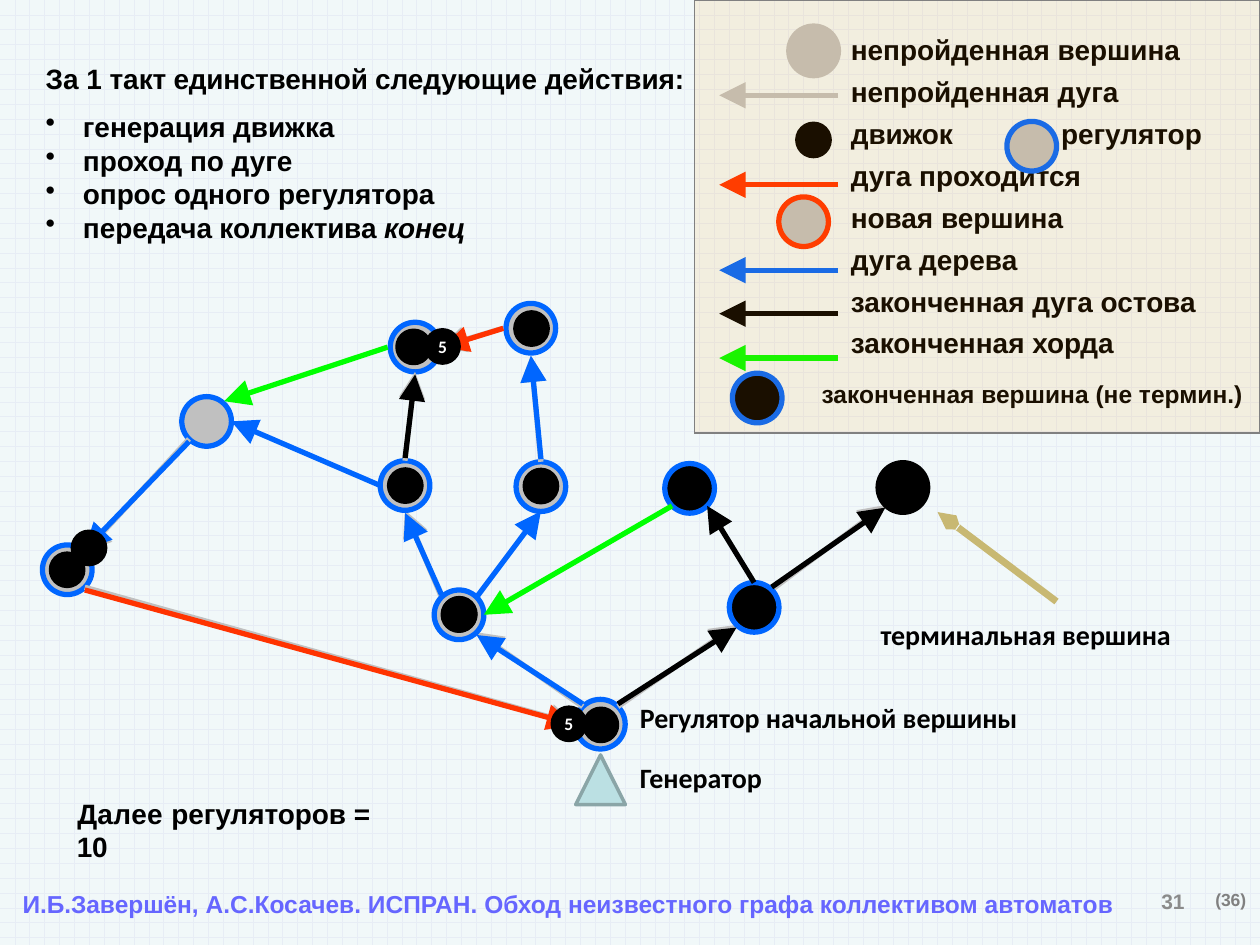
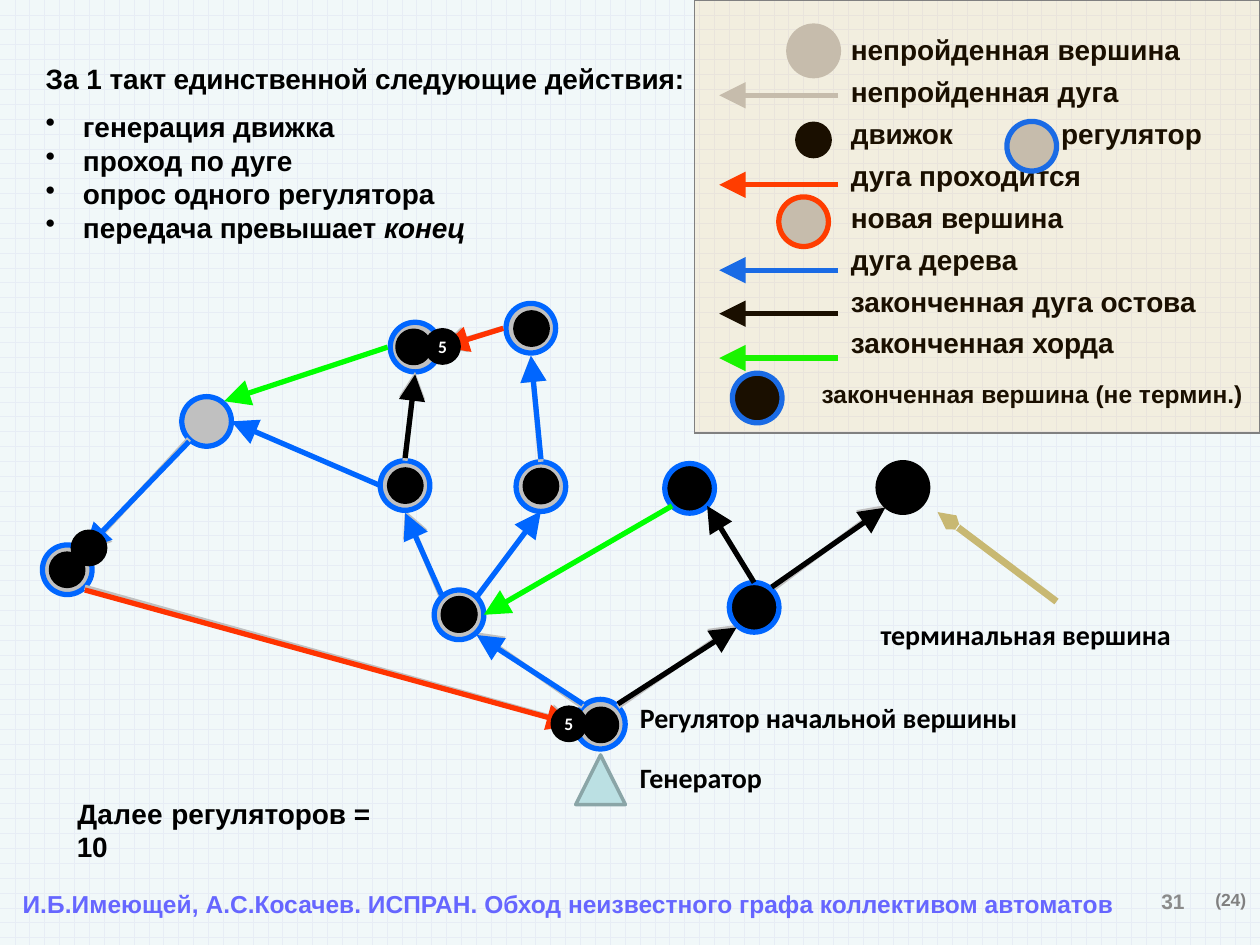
коллектива: коллектива -> превышает
И.Б.Завершён: И.Б.Завершён -> И.Б.Имеющей
36: 36 -> 24
